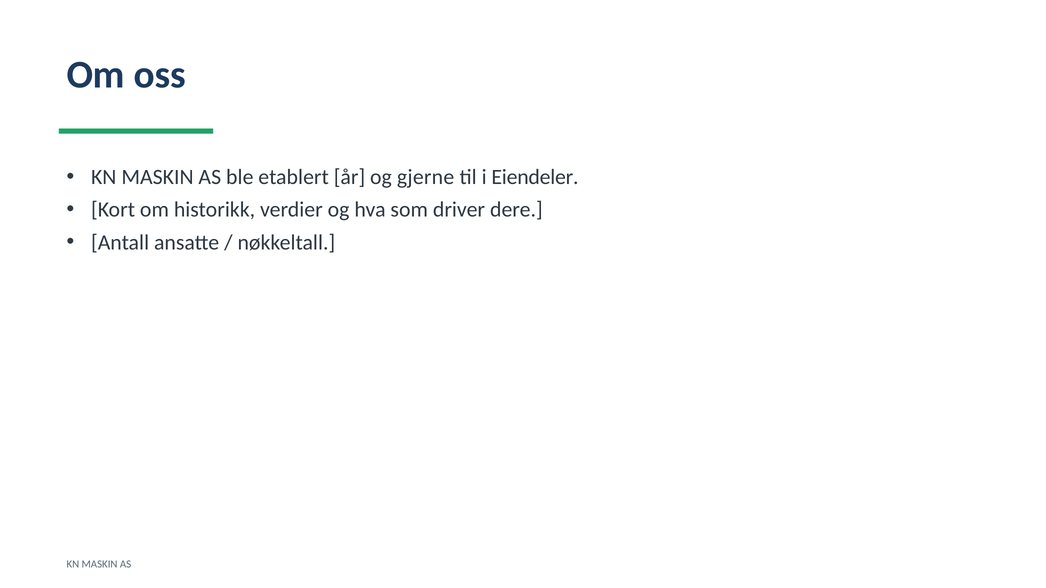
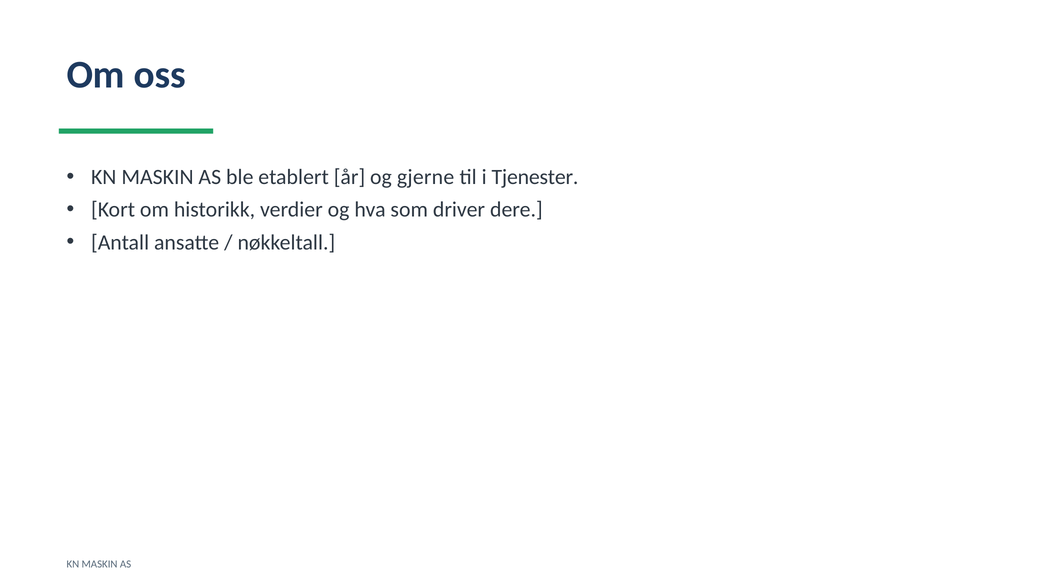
Eiendeler: Eiendeler -> Tjenester
